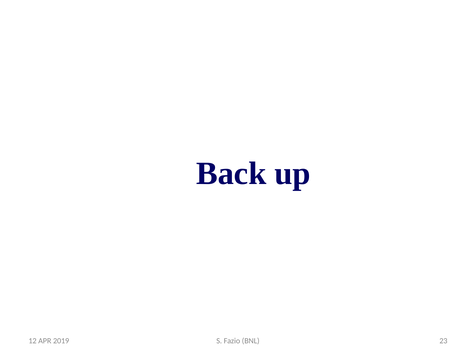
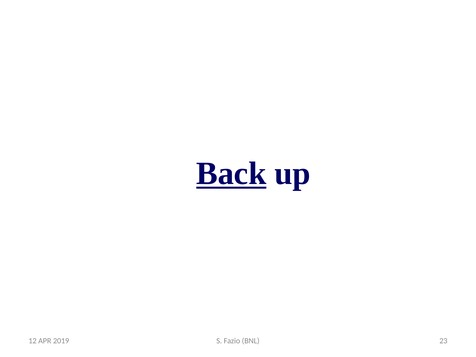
Back underline: none -> present
